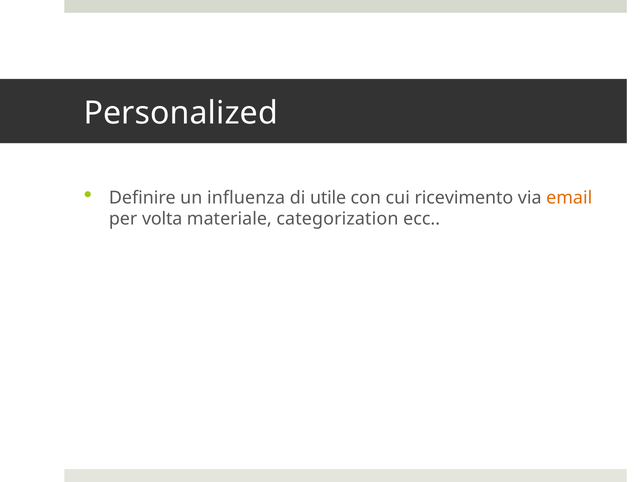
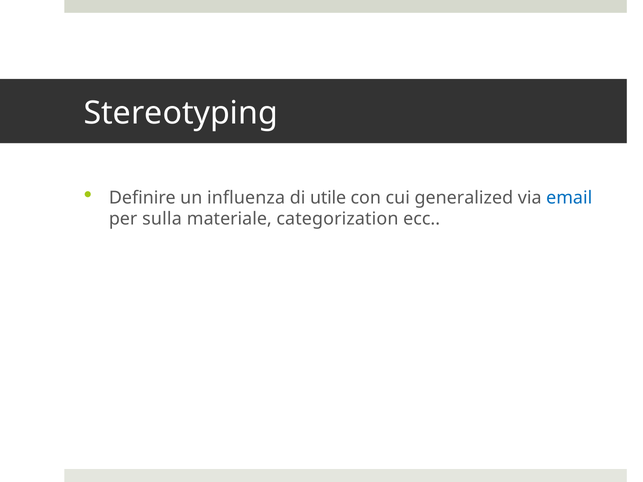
Personalized: Personalized -> Stereotyping
ricevimento: ricevimento -> generalized
email colour: orange -> blue
volta: volta -> sulla
